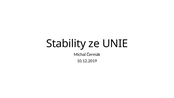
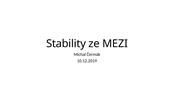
UNIE: UNIE -> MEZI
